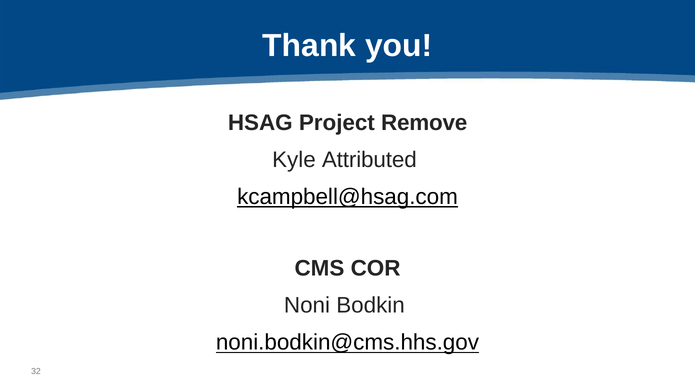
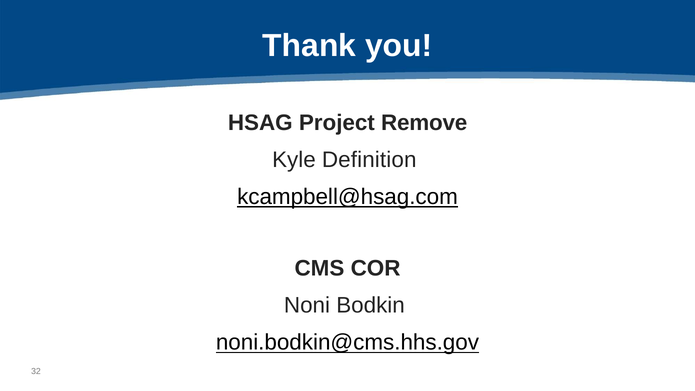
Attributed: Attributed -> Definition
